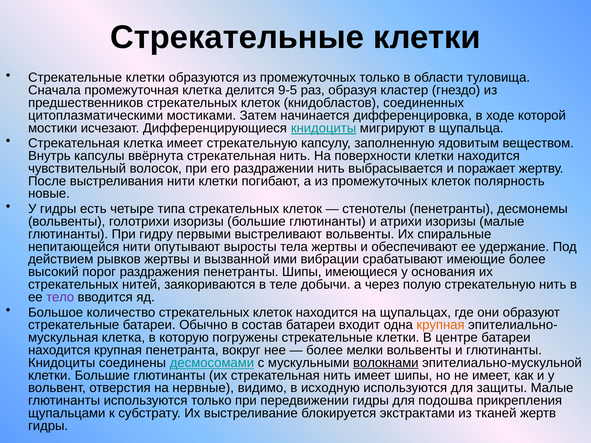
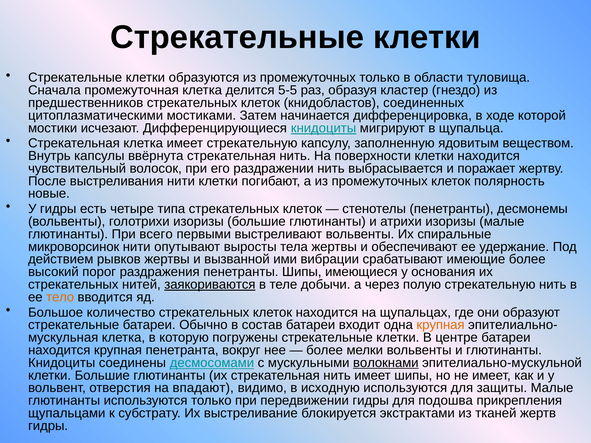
9-5: 9-5 -> 5-5
гидру: гидру -> всего
непитающейся: непитающейся -> микроворсинок
заякориваются underline: none -> present
тело colour: purple -> orange
нервные: нервные -> впадают
